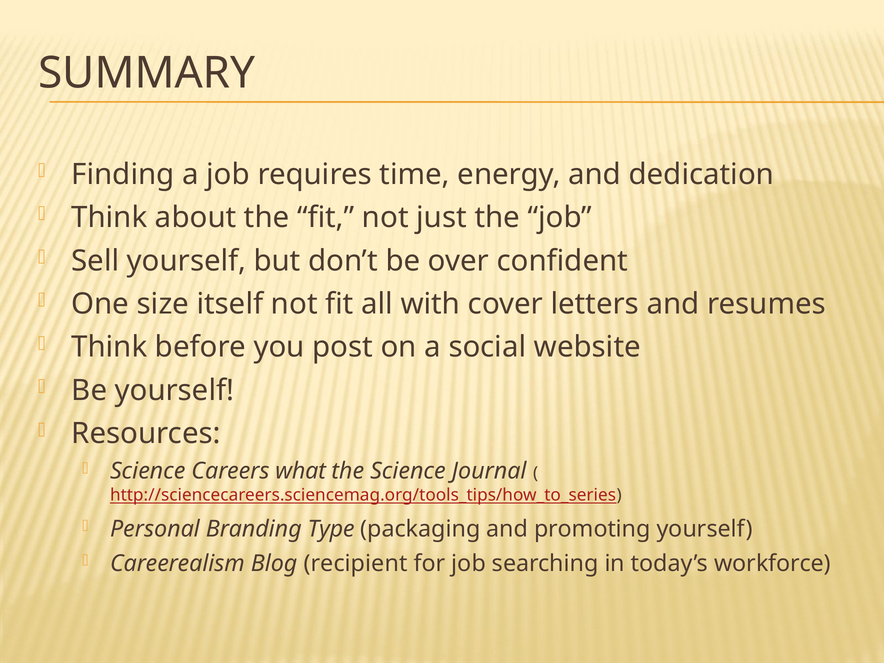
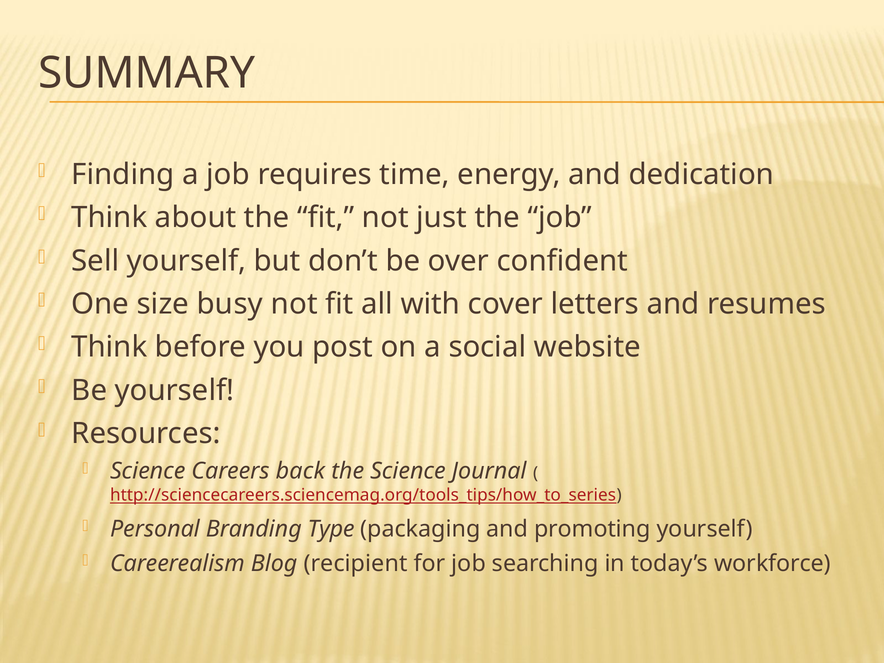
itself: itself -> busy
what: what -> back
